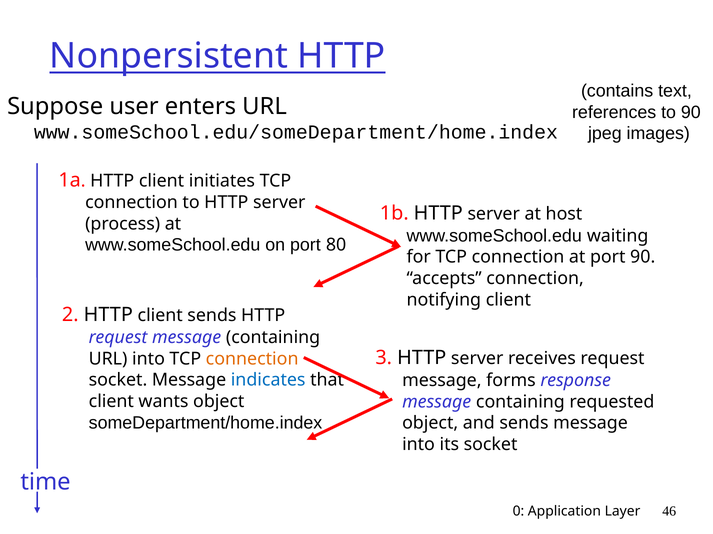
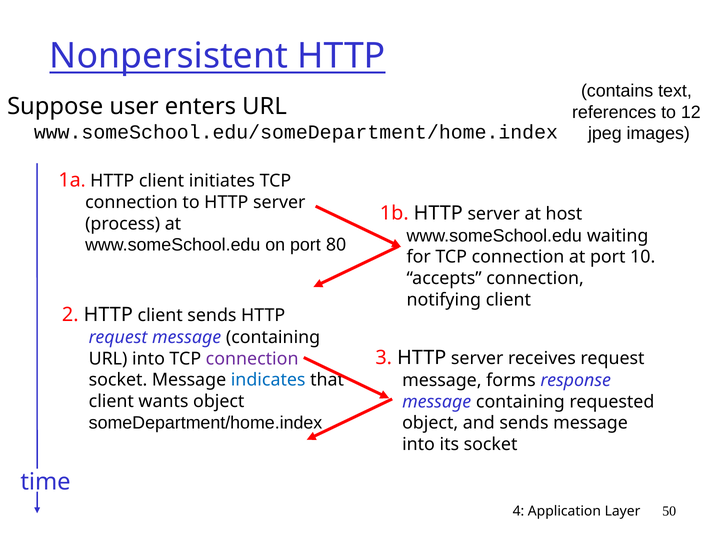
to 90: 90 -> 12
port 90: 90 -> 10
connection at (252, 359) colour: orange -> purple
0: 0 -> 4
46: 46 -> 50
